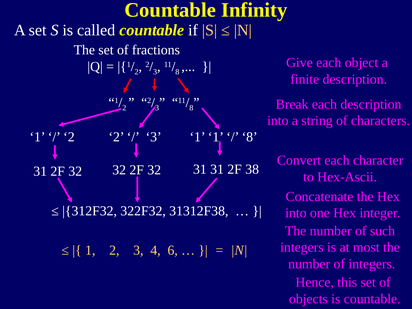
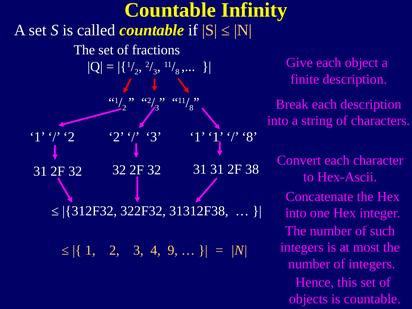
6: 6 -> 9
